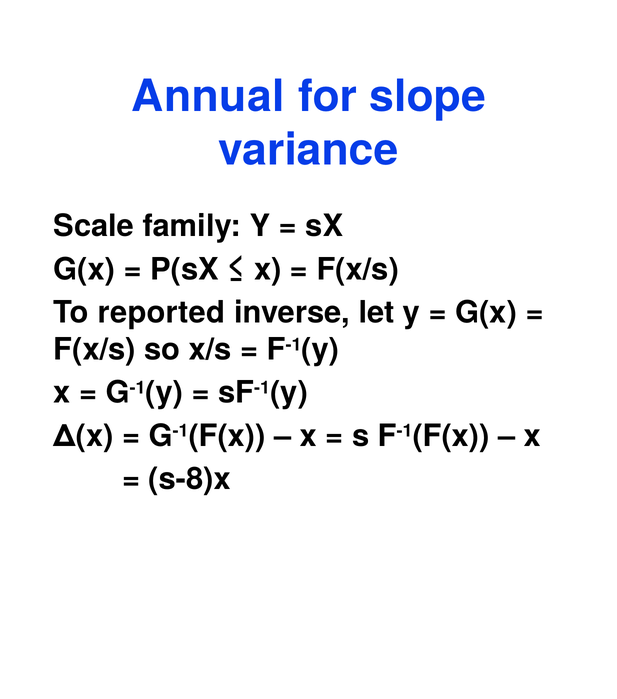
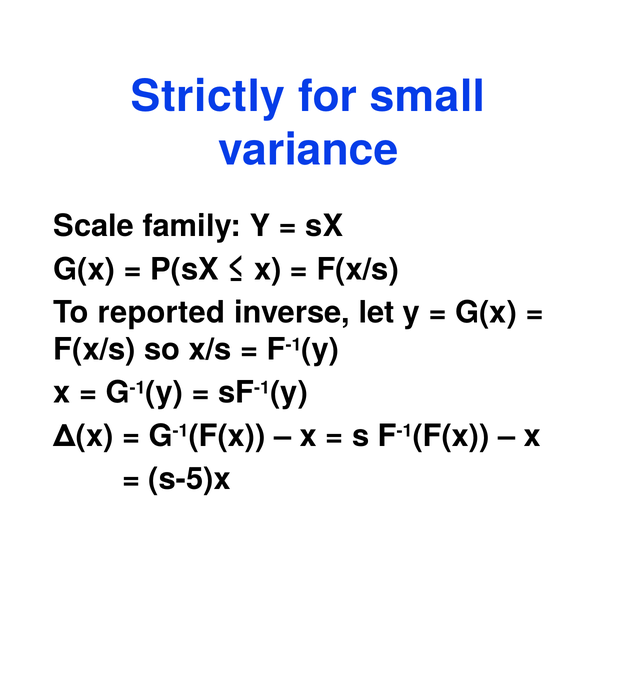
Annual: Annual -> Strictly
slope: slope -> small
s-8)x: s-8)x -> s-5)x
